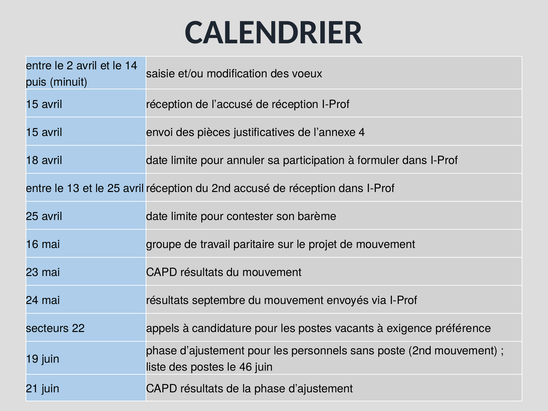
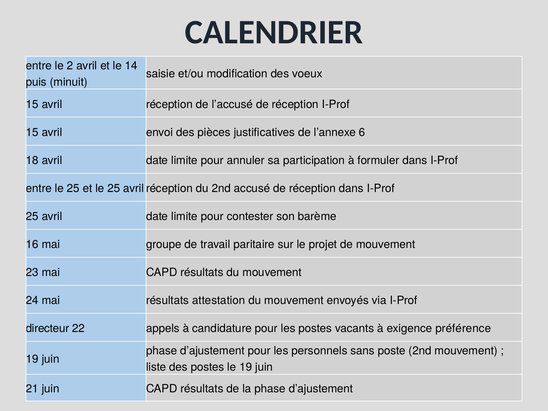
4: 4 -> 6
entre le 13: 13 -> 25
septembre: septembre -> attestation
secteurs: secteurs -> directeur
le 46: 46 -> 19
